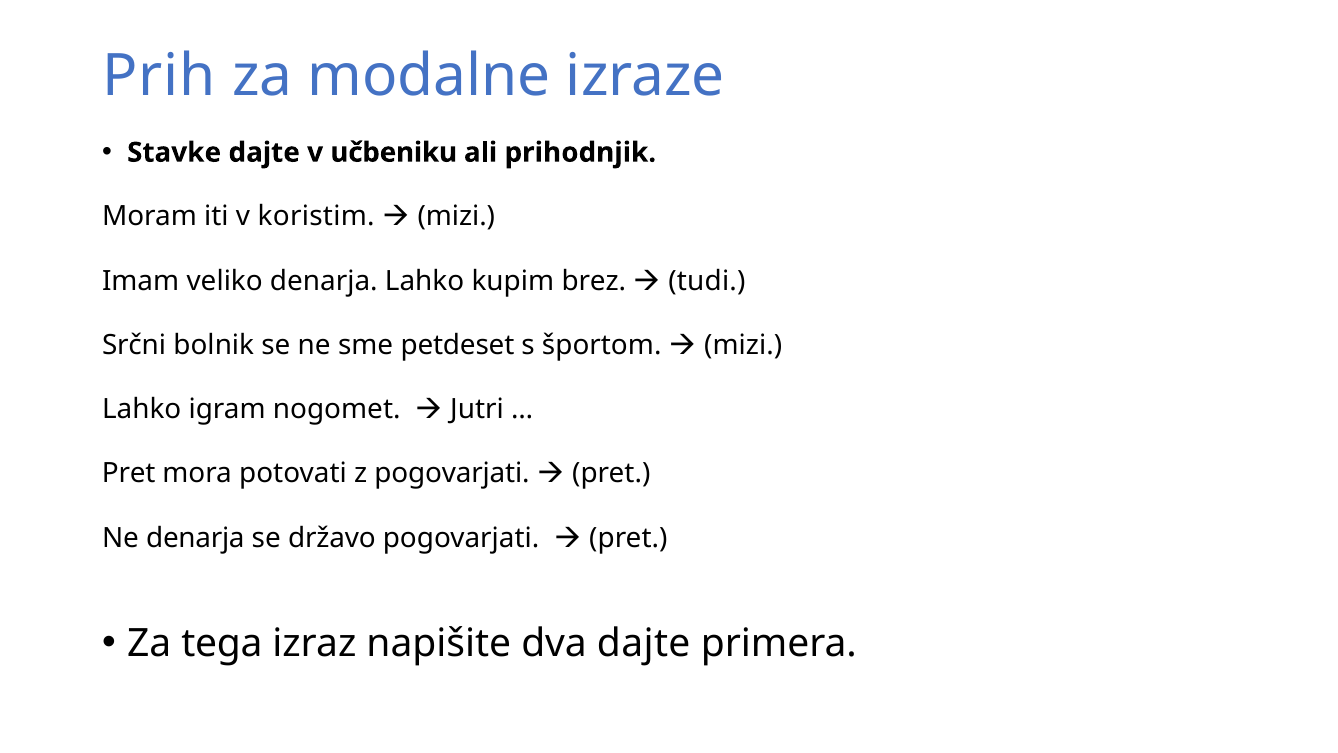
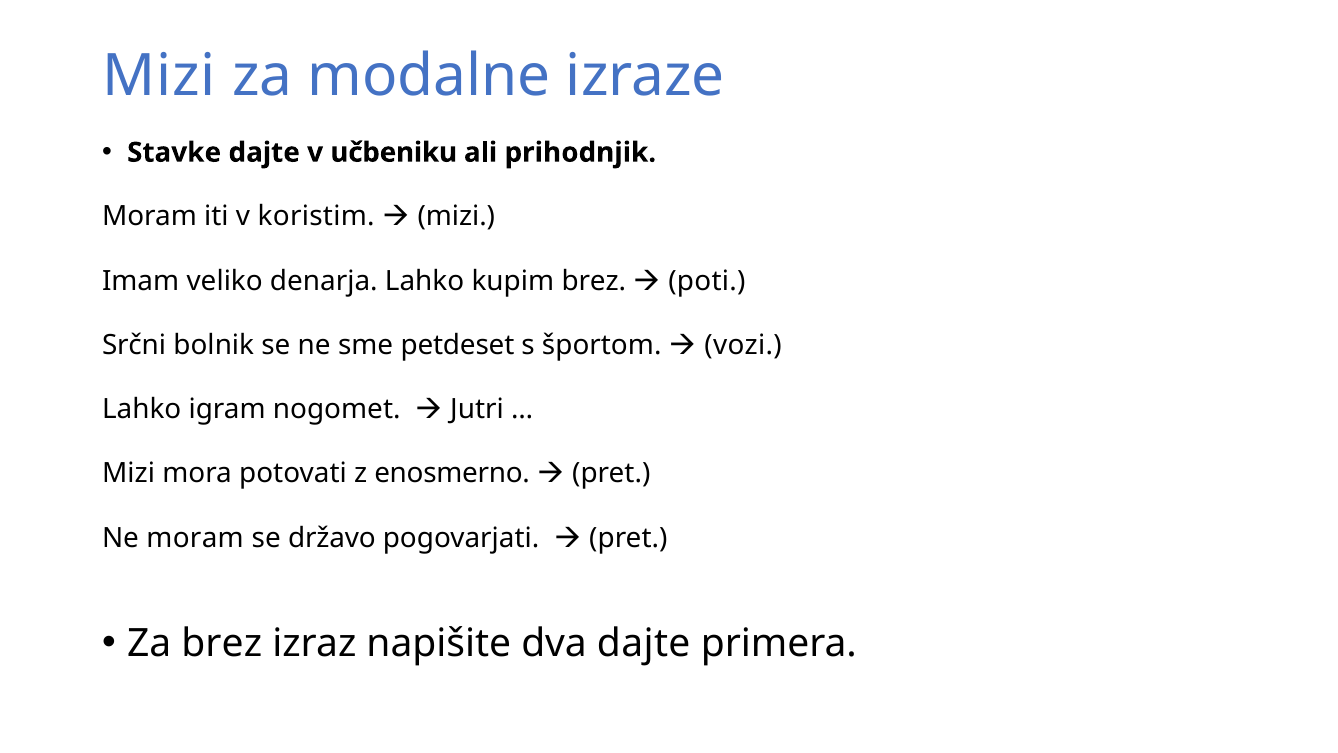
Prih at (159, 76): Prih -> Mizi
tudi: tudi -> poti
mizi at (743, 345): mizi -> vozi
Pret at (129, 473): Pret -> Mizi
z pogovarjati: pogovarjati -> enosmerno
Ne denarja: denarja -> moram
Za tega: tega -> brez
